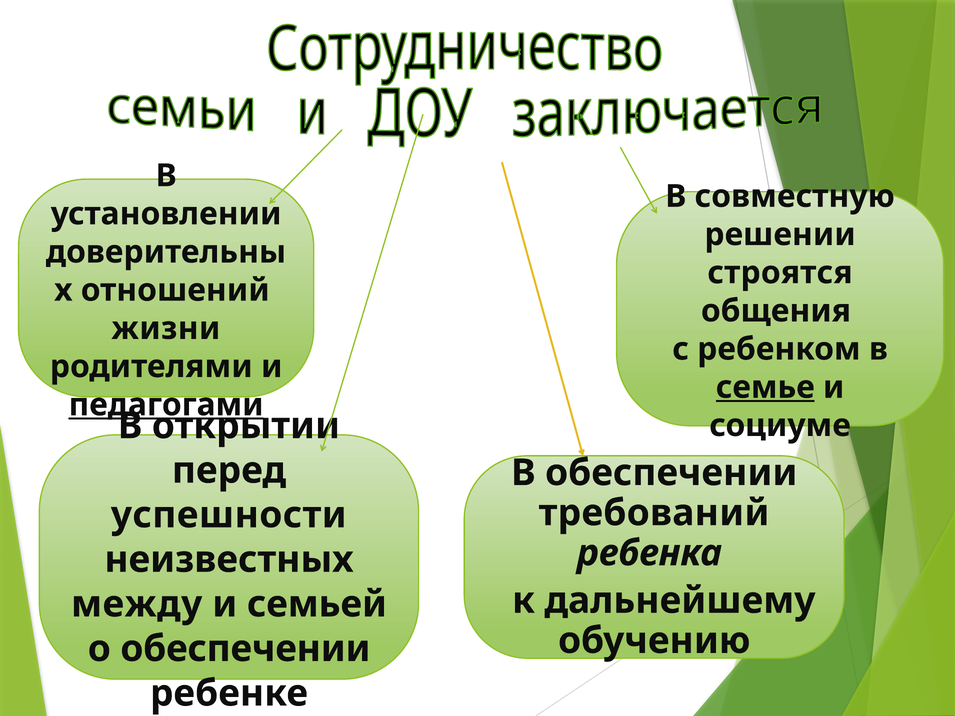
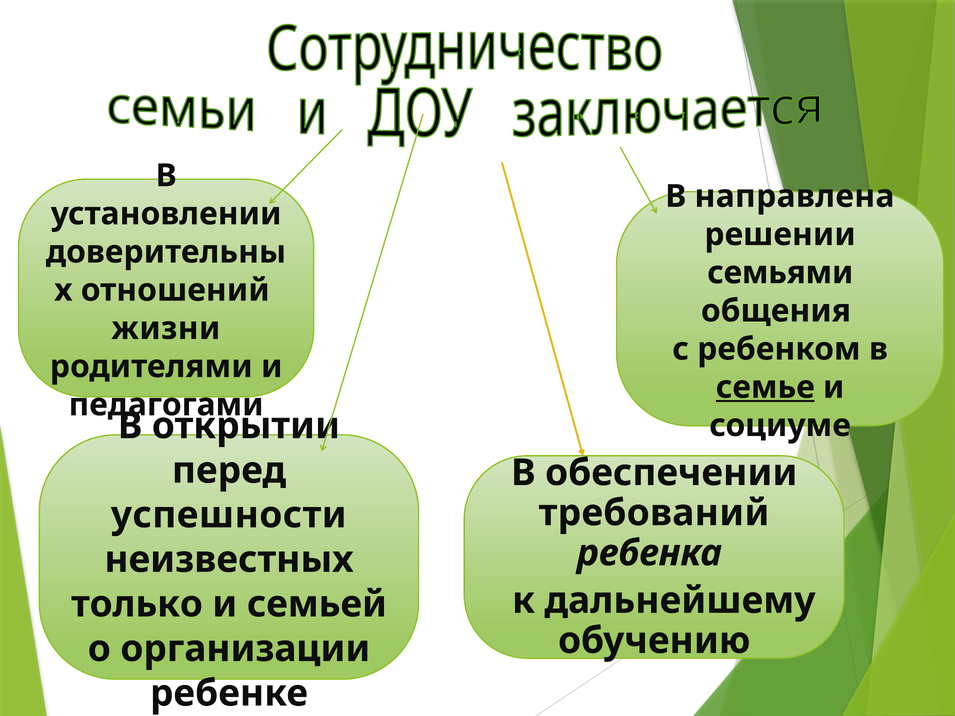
совместную: совместную -> направлена
строятся: строятся -> семьями
педагогами underline: present -> none
между: между -> только
о обеспечении: обеспечении -> организации
